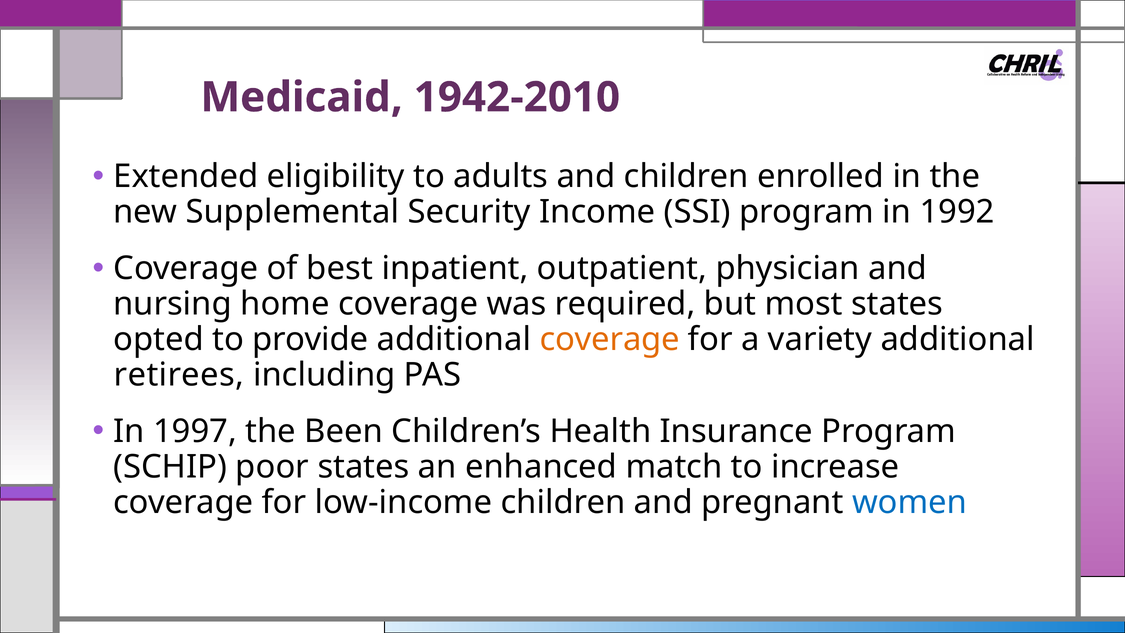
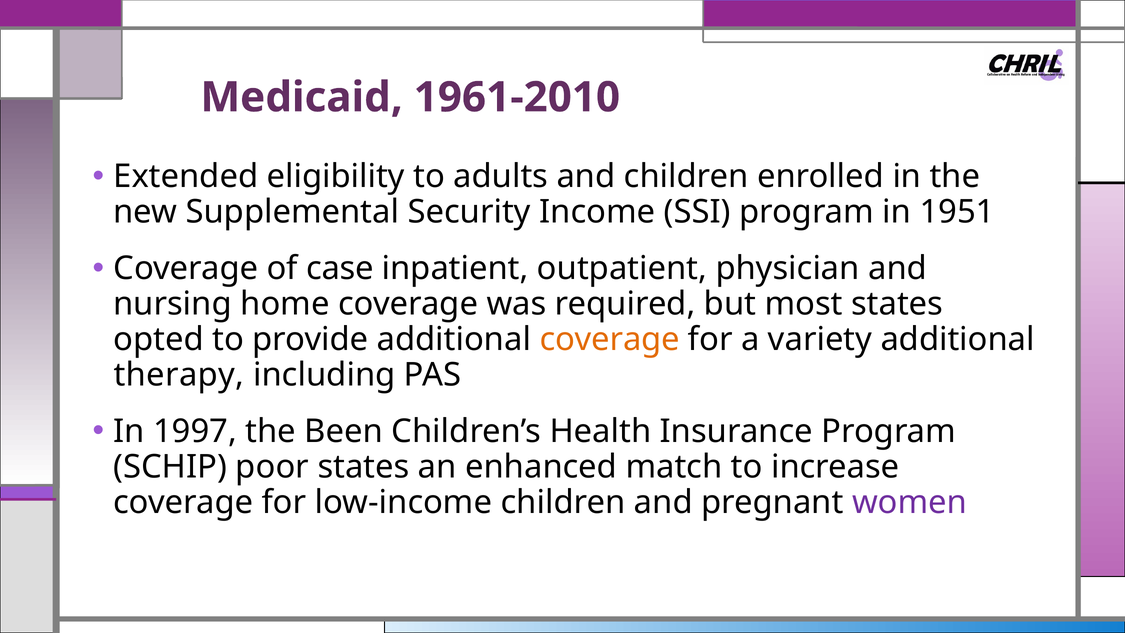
1942-2010: 1942-2010 -> 1961-2010
1992: 1992 -> 1951
best: best -> case
retirees: retirees -> therapy
women colour: blue -> purple
